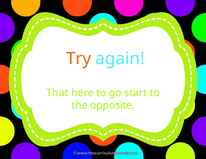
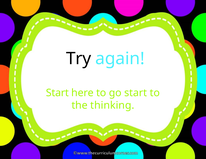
Try colour: orange -> black
That at (57, 93): That -> Start
opposite: opposite -> thinking
